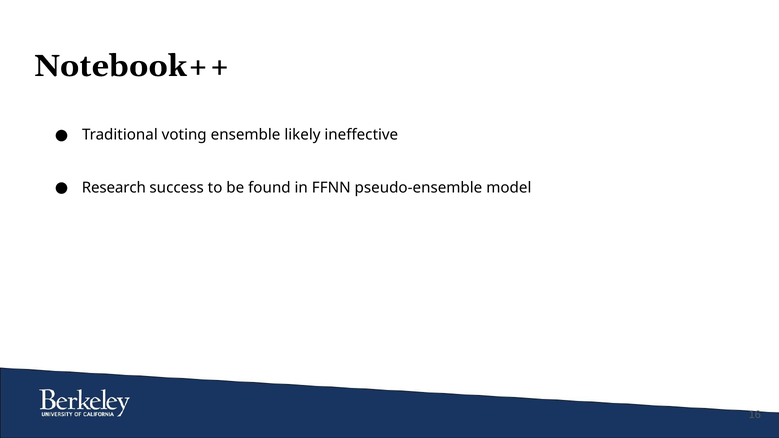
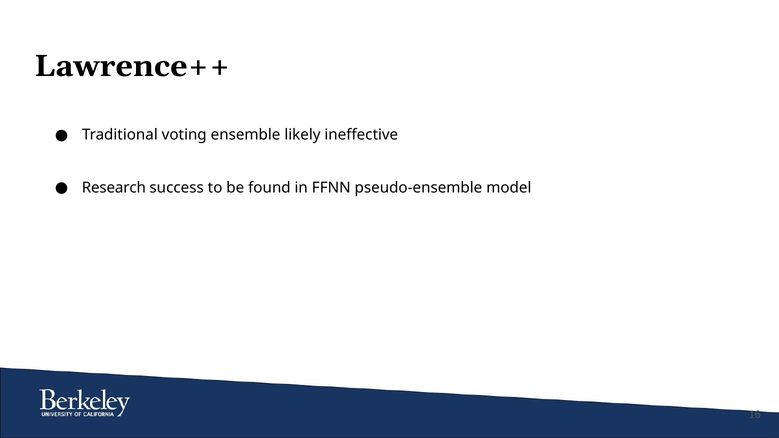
Notebook++: Notebook++ -> Lawrence++
